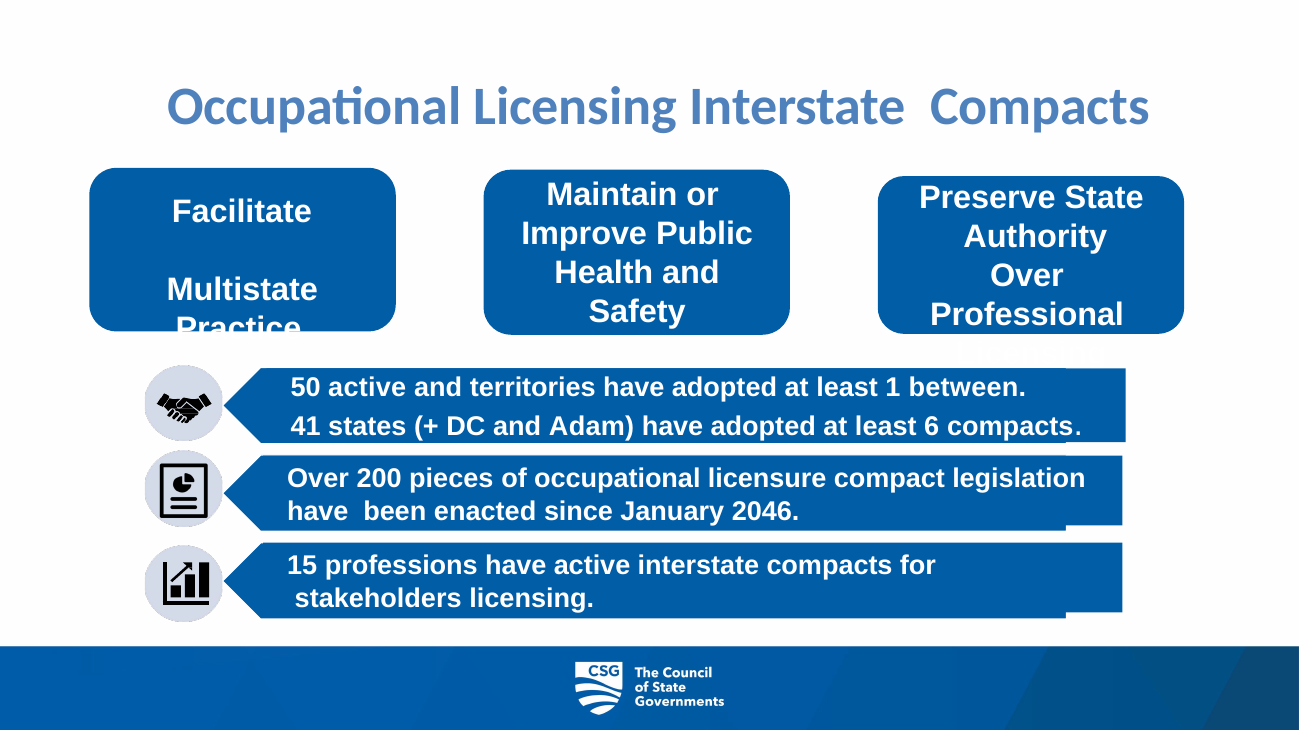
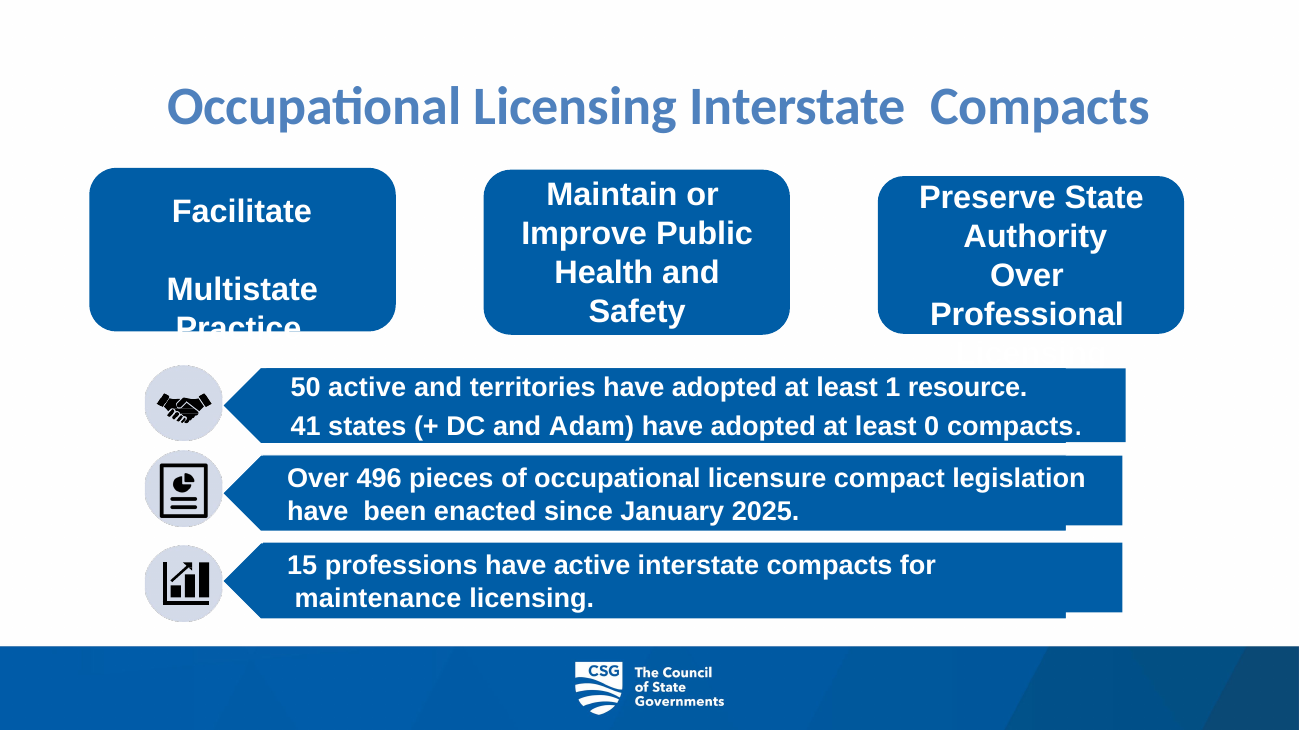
between: between -> resource
6: 6 -> 0
200: 200 -> 496
2046: 2046 -> 2025
stakeholders: stakeholders -> maintenance
